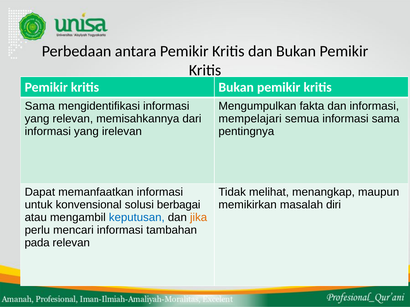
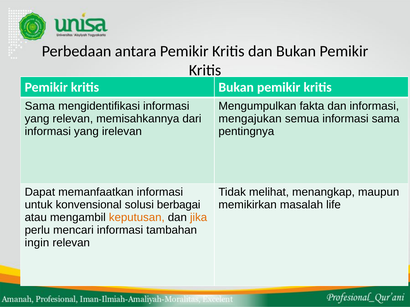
mempelajari: mempelajari -> mengajukan
diri: diri -> life
keputusan colour: blue -> orange
pada: pada -> ingin
